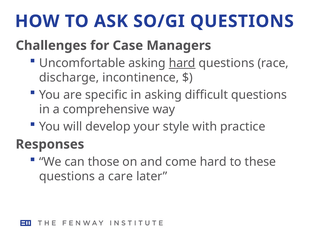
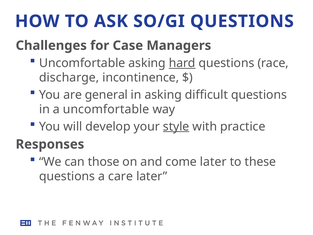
specific: specific -> general
a comprehensive: comprehensive -> uncomfortable
style underline: none -> present
come hard: hard -> later
